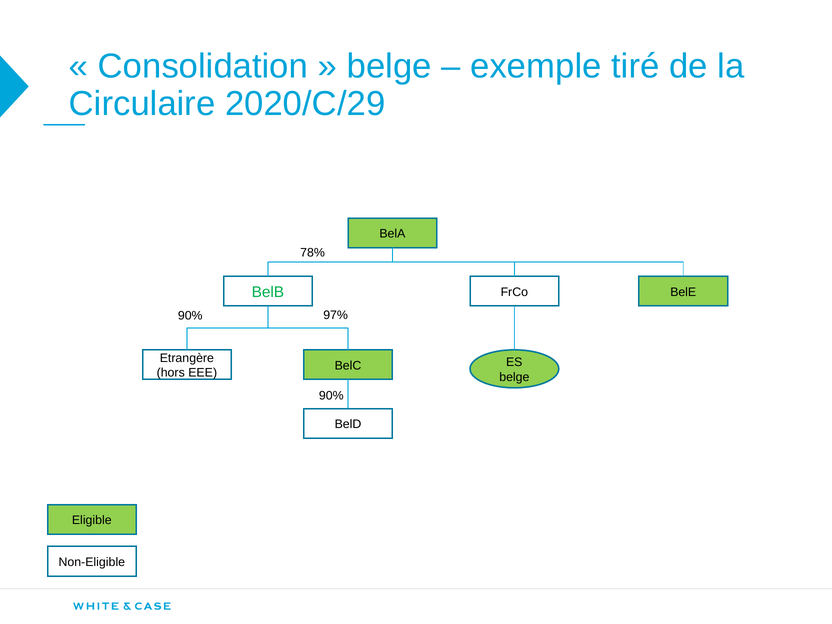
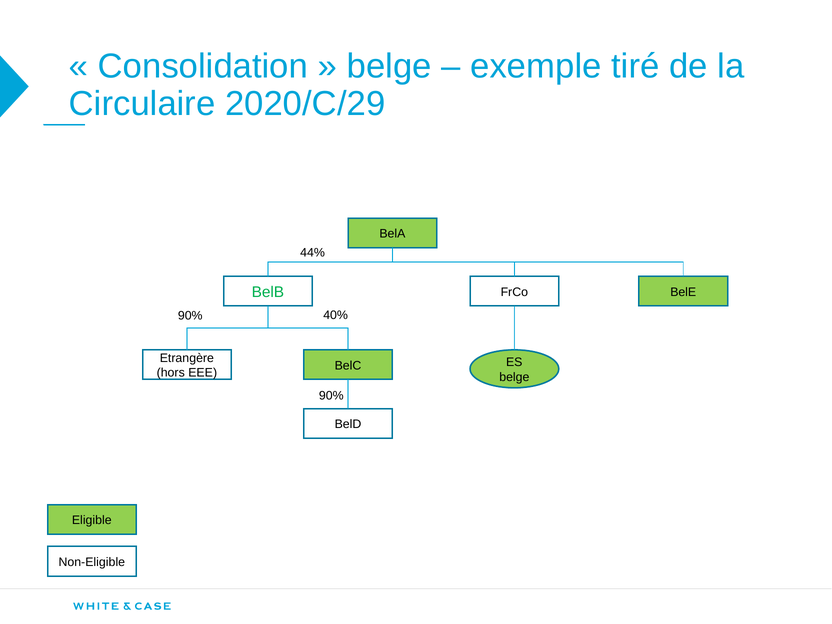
78%: 78% -> 44%
97%: 97% -> 40%
